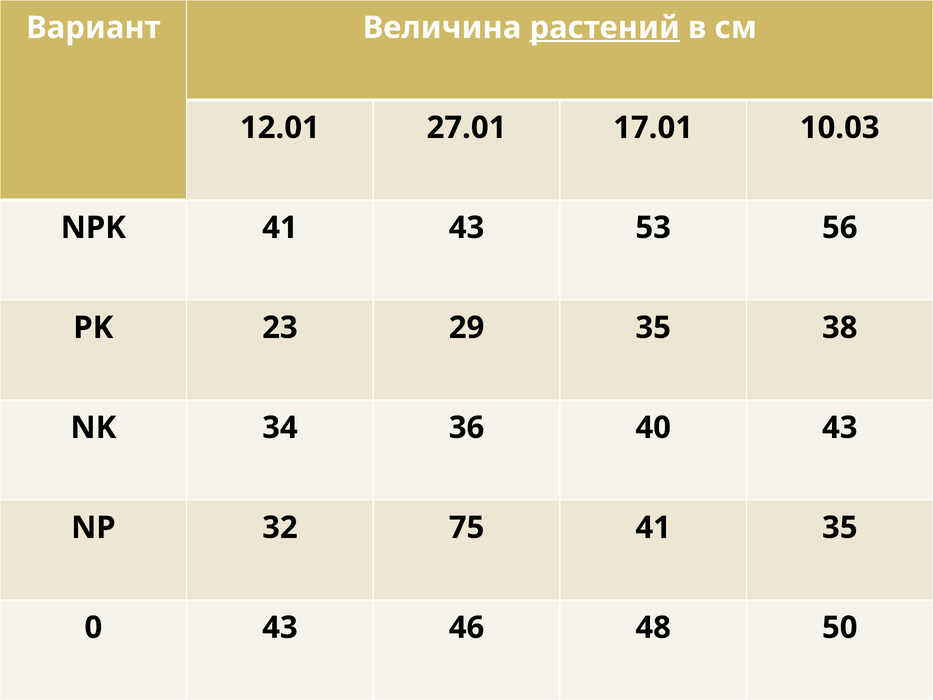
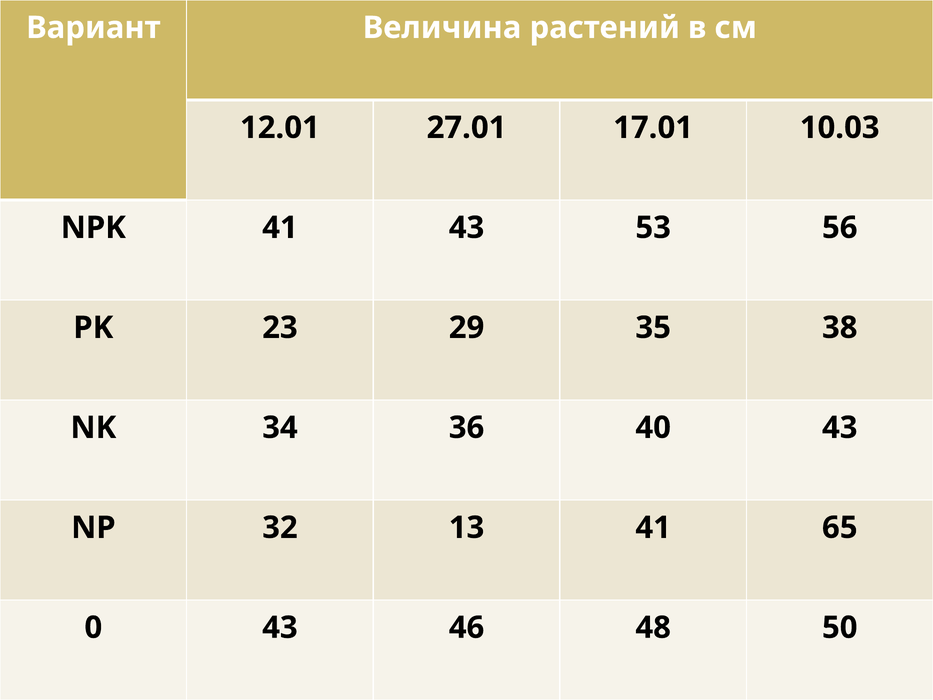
растений underline: present -> none
75: 75 -> 13
41 35: 35 -> 65
